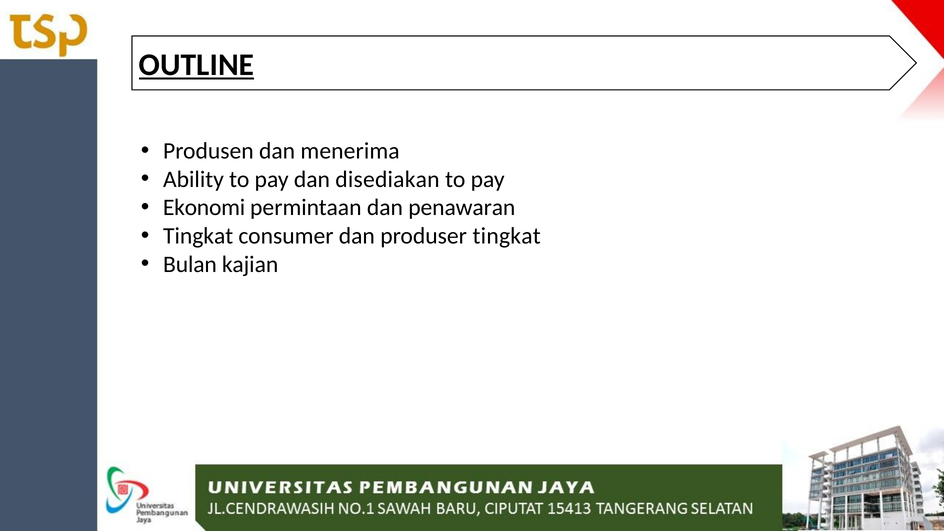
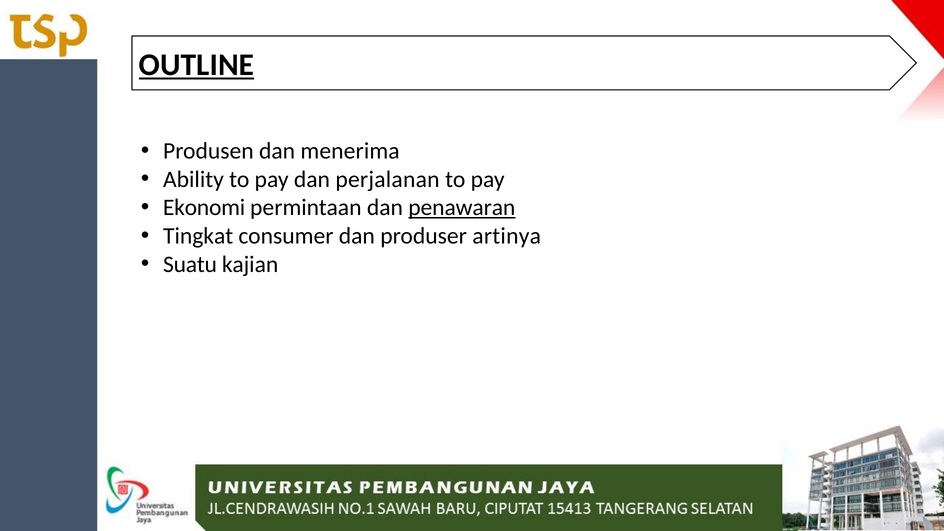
disediakan: disediakan -> perjalanan
penawaran underline: none -> present
produser tingkat: tingkat -> artinya
Bulan: Bulan -> Suatu
